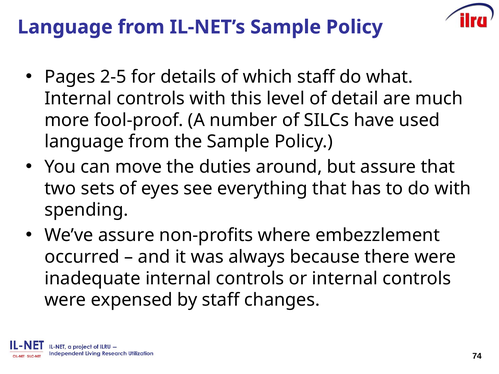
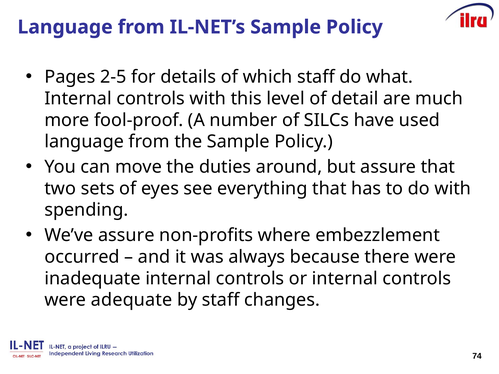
expensed: expensed -> adequate
